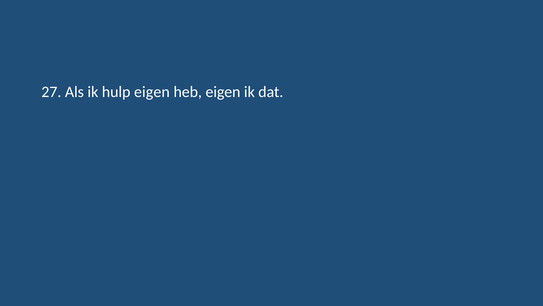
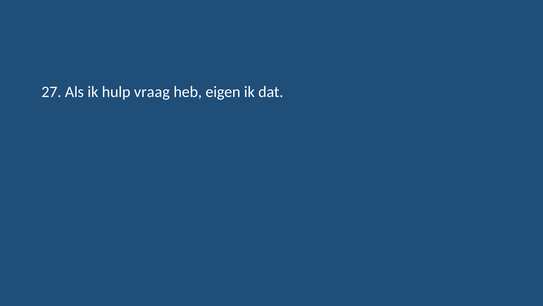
hulp eigen: eigen -> vraag
